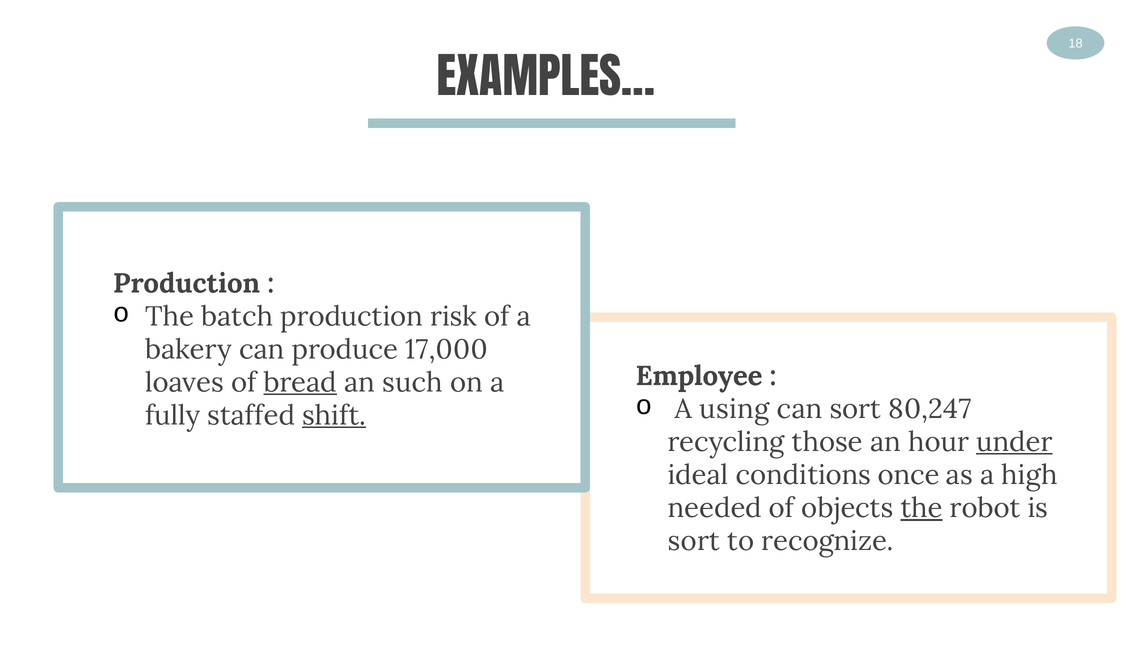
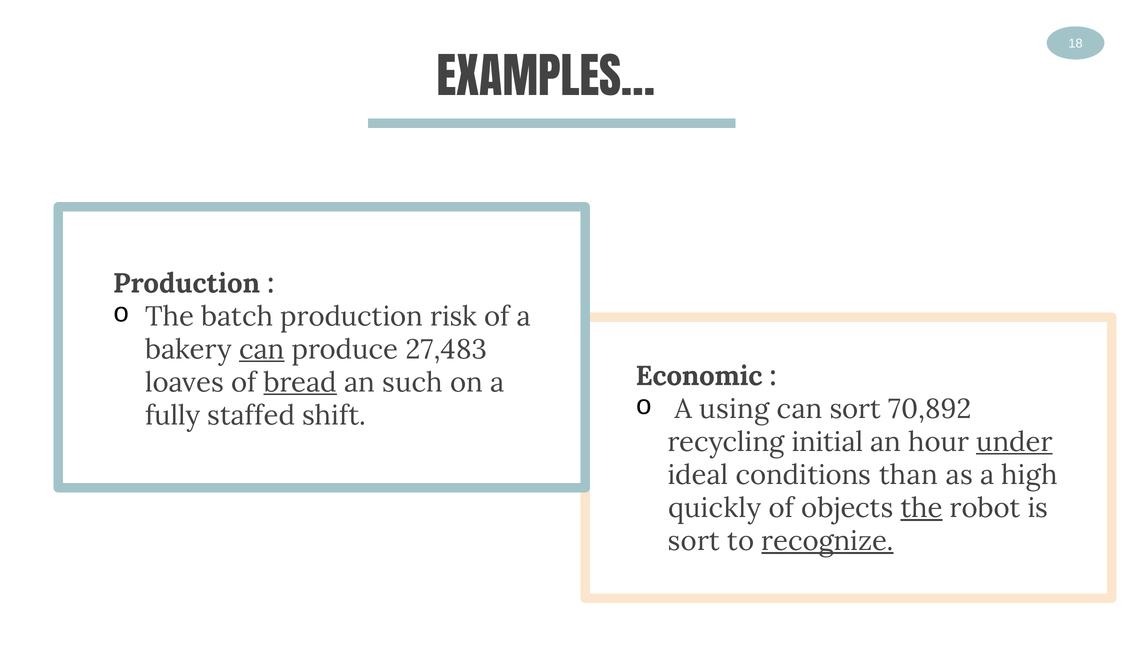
can at (262, 350) underline: none -> present
17,000: 17,000 -> 27,483
Employee: Employee -> Economic
80,247: 80,247 -> 70,892
shift underline: present -> none
those: those -> initial
once: once -> than
needed: needed -> quickly
recognize underline: none -> present
